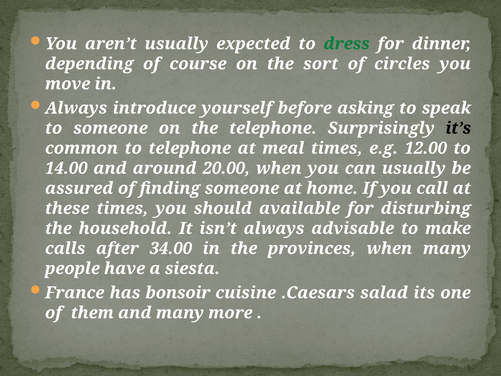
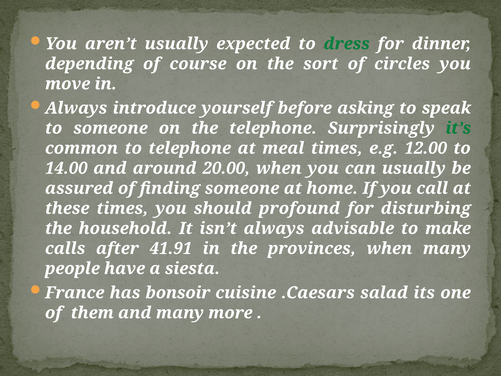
it’s colour: black -> green
available: available -> profound
34.00: 34.00 -> 41.91
